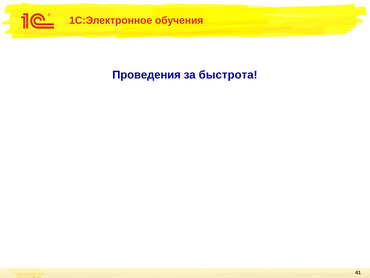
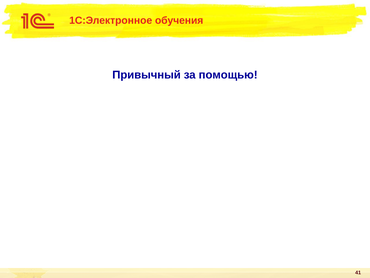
Проведения: Проведения -> Привычный
быстрота: быстрота -> помощью
